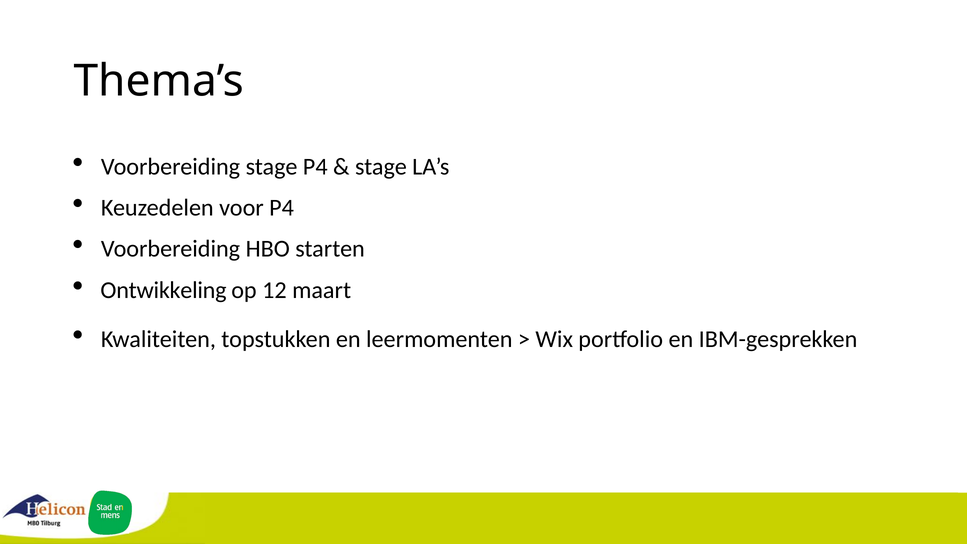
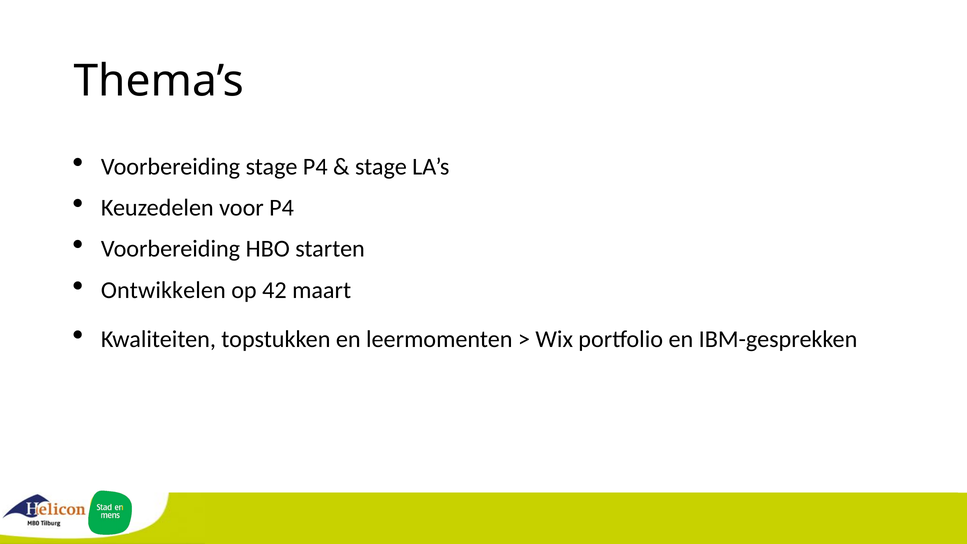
Ontwikkeling: Ontwikkeling -> Ontwikkelen
12: 12 -> 42
